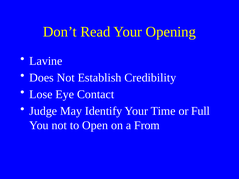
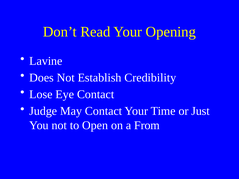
May Identify: Identify -> Contact
Full: Full -> Just
